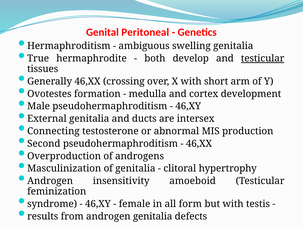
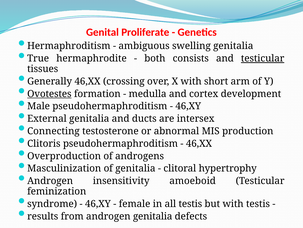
Peritoneal: Peritoneal -> Proliferate
develop: develop -> consists
Ovotestes underline: none -> present
Second: Second -> Clitoris
all form: form -> testis
